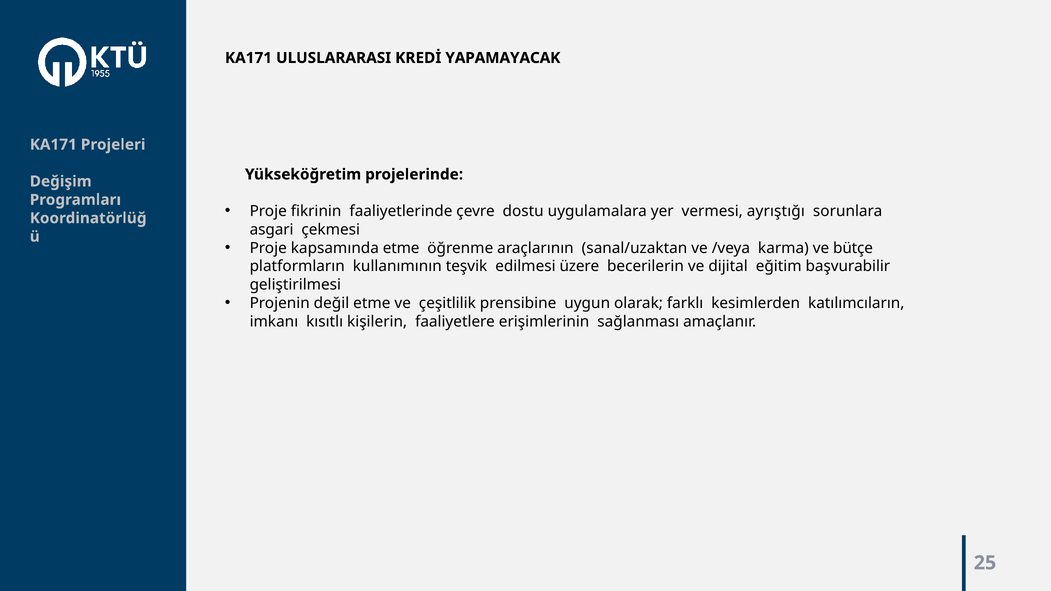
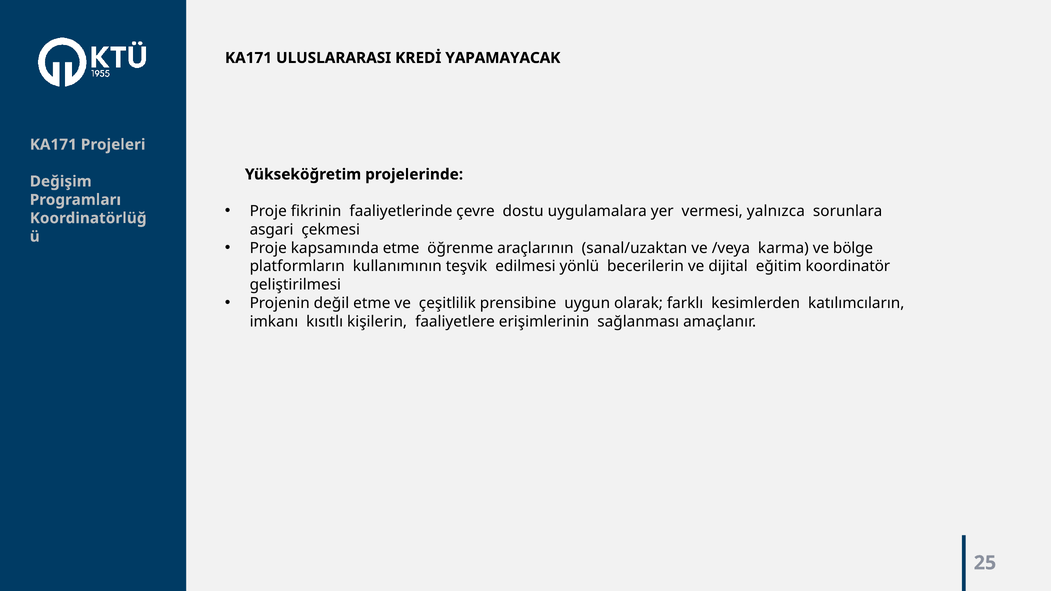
ayrıştığı: ayrıştığı -> yalnızca
bütçe: bütçe -> bölge
üzere: üzere -> yönlü
başvurabilir: başvurabilir -> koordinatör
